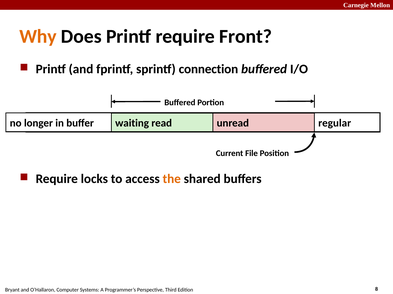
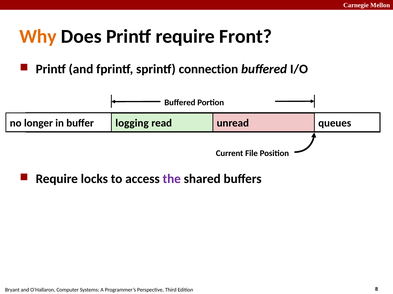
waiting: waiting -> logging
regular: regular -> queues
the colour: orange -> purple
